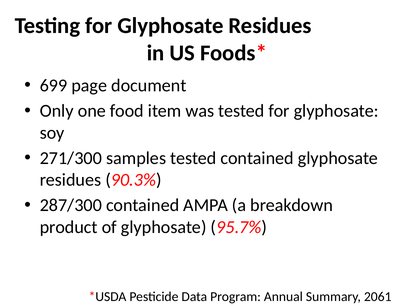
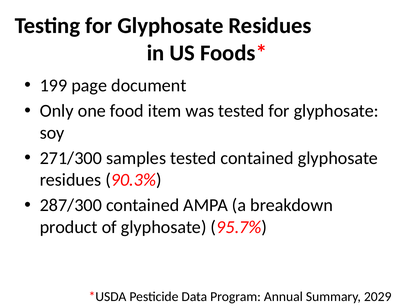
699: 699 -> 199
2061: 2061 -> 2029
